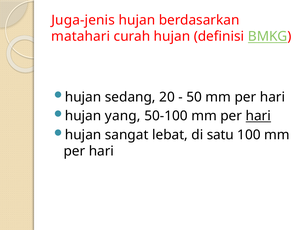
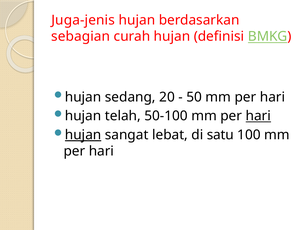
matahari: matahari -> sebagian
yang: yang -> telah
hujan at (83, 135) underline: none -> present
